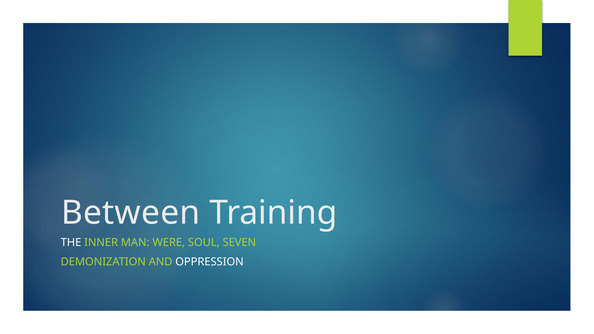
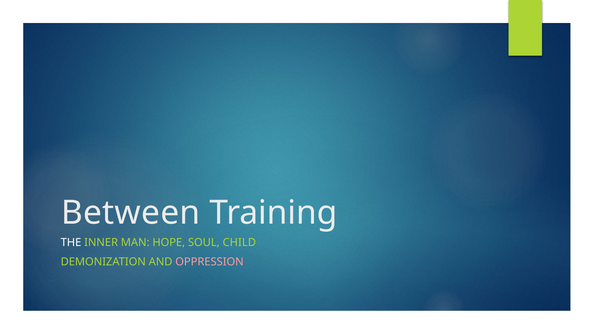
WERE: WERE -> HOPE
SEVEN: SEVEN -> CHILD
OPPRESSION colour: white -> pink
